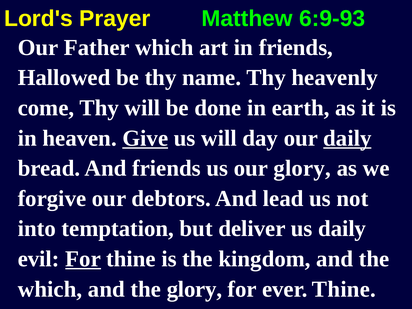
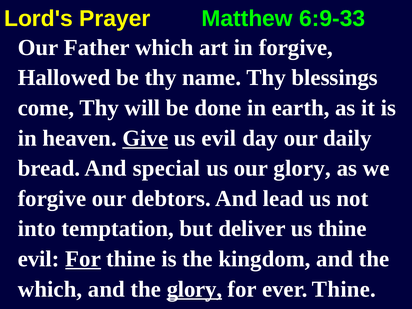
6:9-93: 6:9-93 -> 6:9-33
in friends: friends -> forgive
heavenly: heavenly -> blessings
us will: will -> evil
daily at (347, 138) underline: present -> none
And friends: friends -> special
us daily: daily -> thine
glory at (194, 289) underline: none -> present
